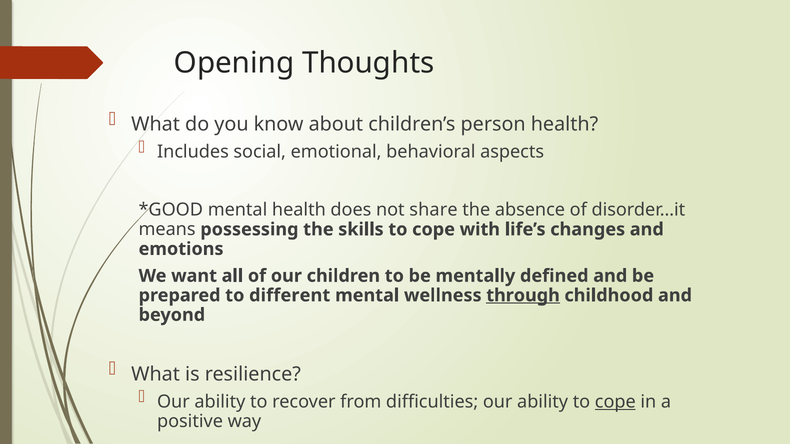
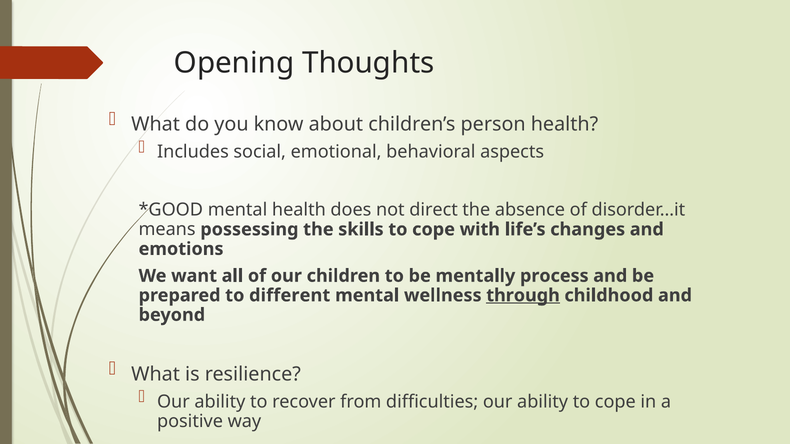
share: share -> direct
defined: defined -> process
cope at (615, 402) underline: present -> none
